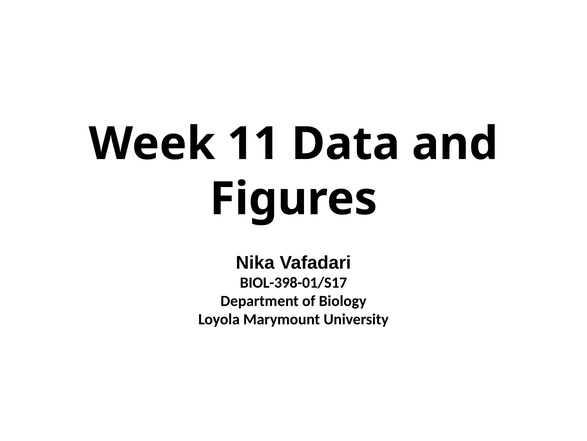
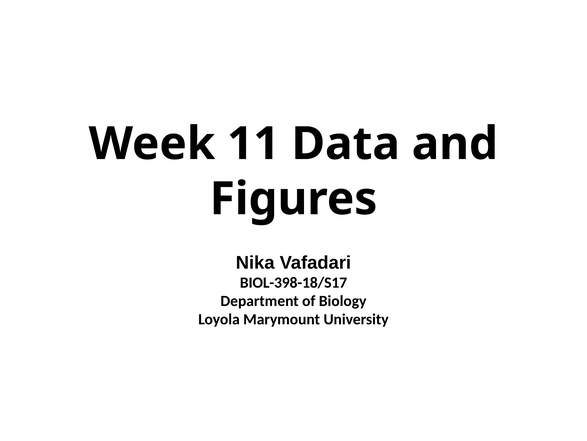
BIOL-398-01/S17: BIOL-398-01/S17 -> BIOL-398-18/S17
